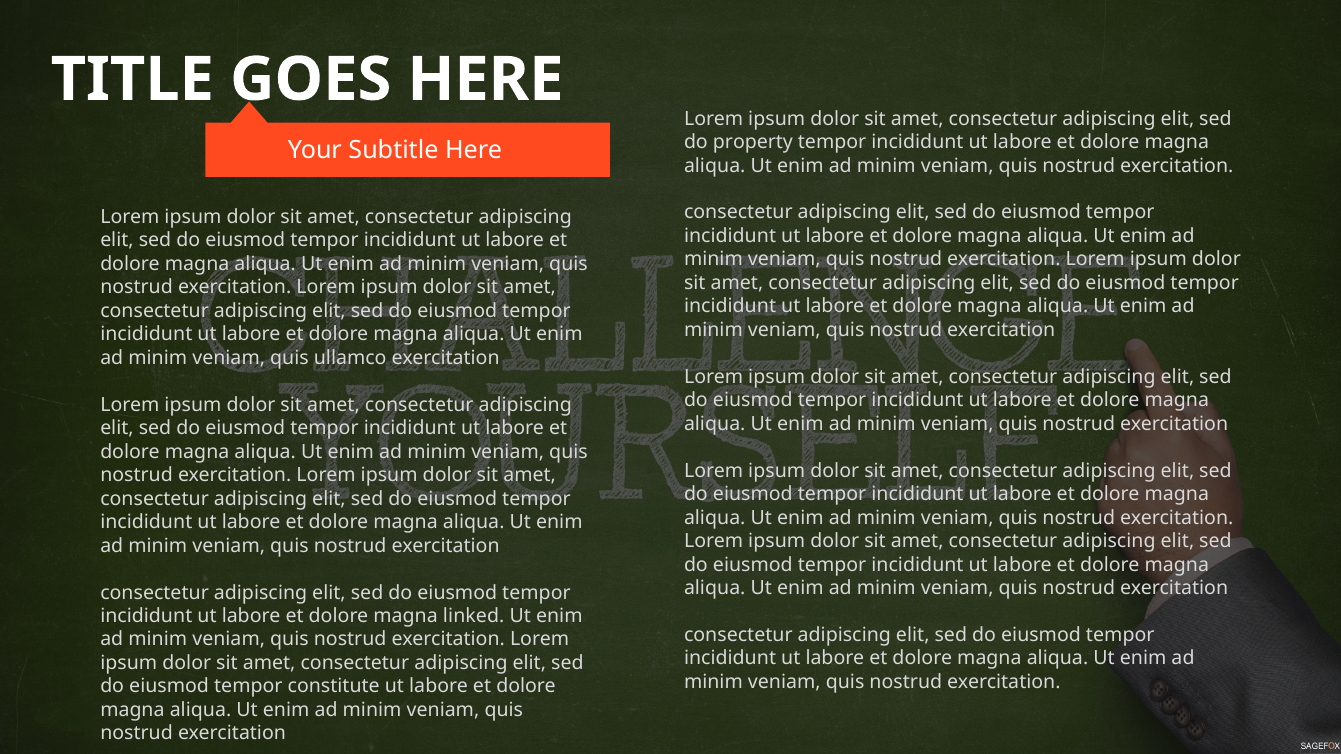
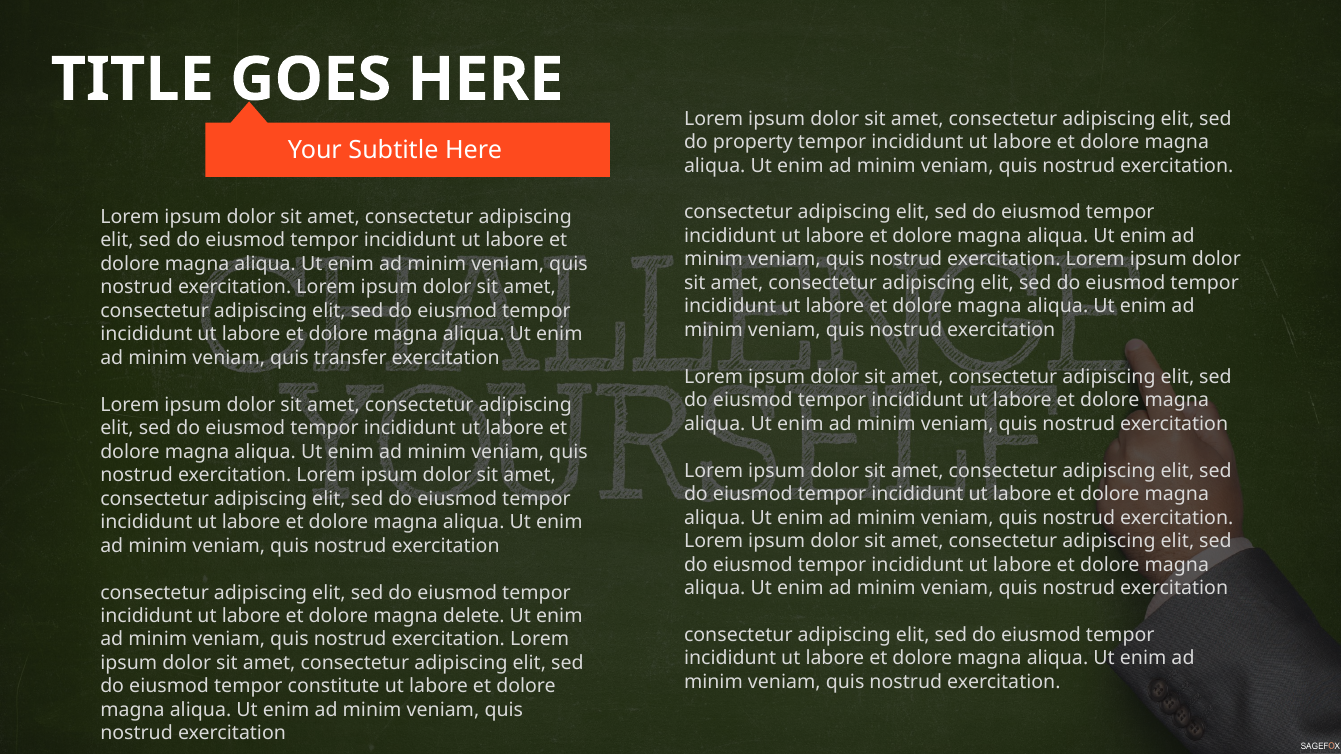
ullamco: ullamco -> transfer
linked: linked -> delete
